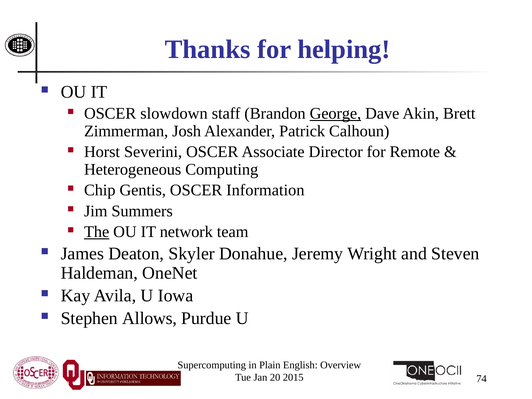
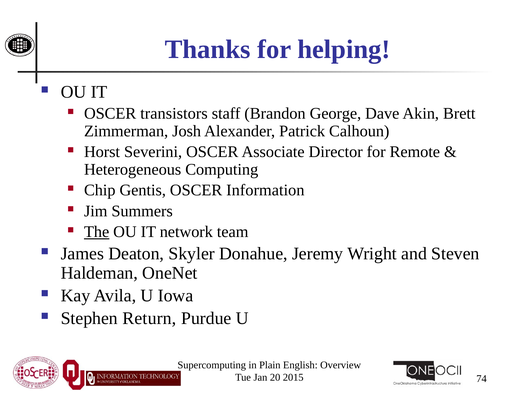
slowdown: slowdown -> transistors
George underline: present -> none
Allows: Allows -> Return
